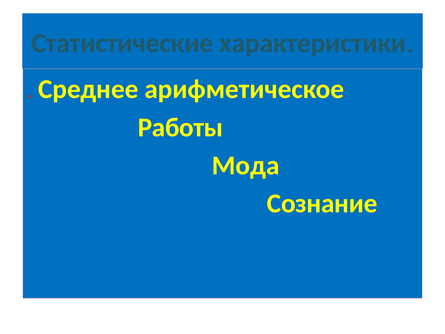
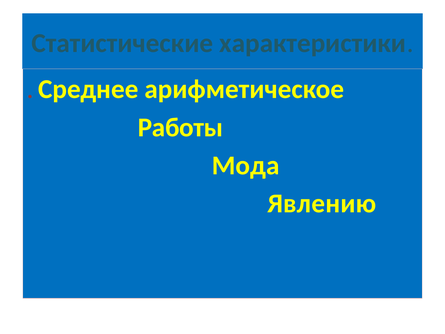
Сознание: Сознание -> Явлению
